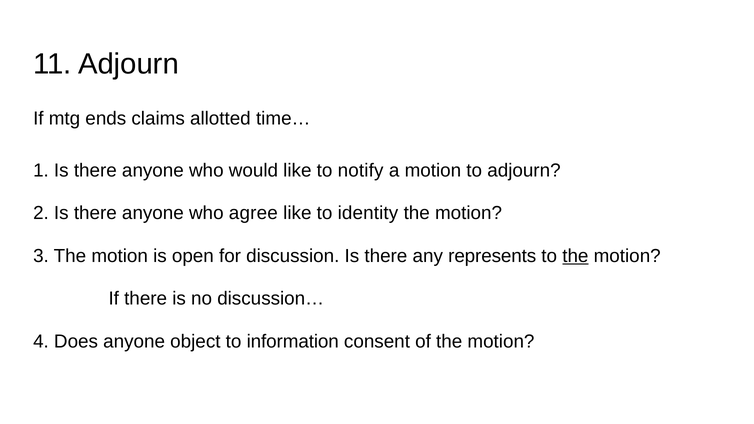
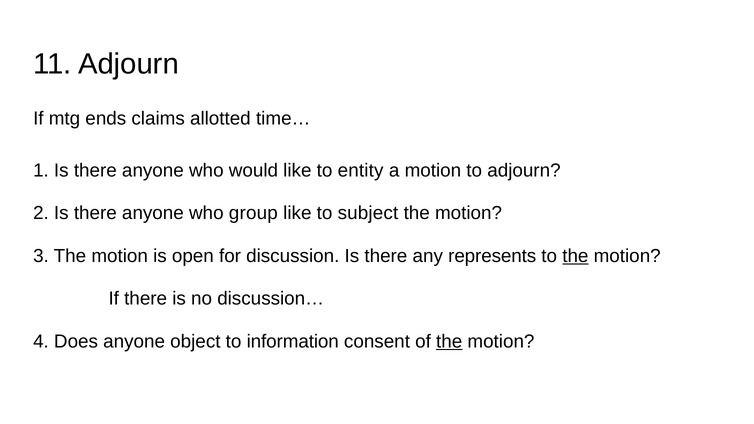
notify: notify -> entity
agree: agree -> group
identity: identity -> subject
the at (449, 342) underline: none -> present
